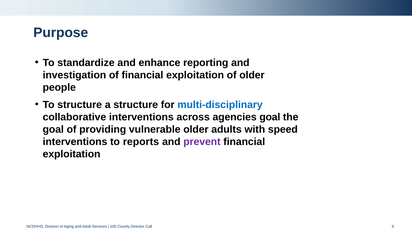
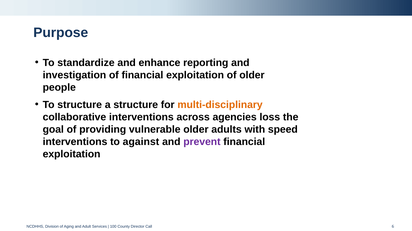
multi-disciplinary colour: blue -> orange
agencies goal: goal -> loss
reports: reports -> against
